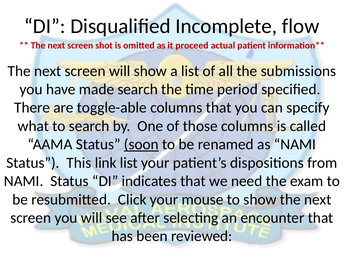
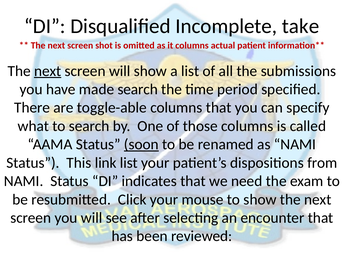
flow: flow -> take
it proceed: proceed -> columns
next at (48, 71) underline: none -> present
